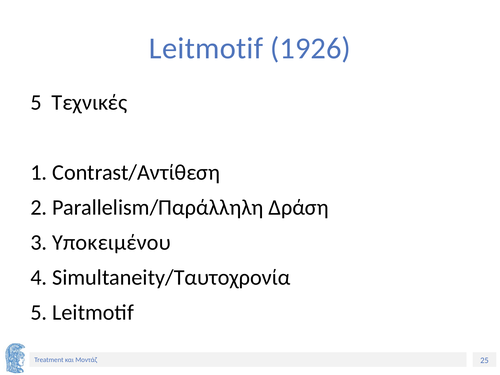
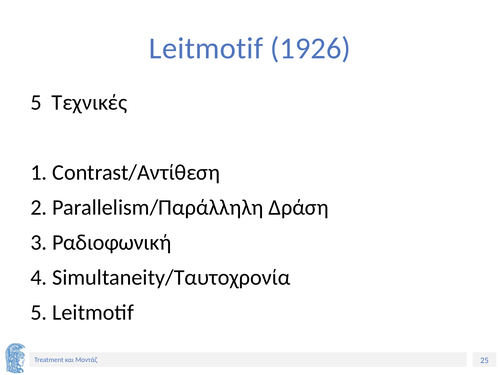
Υποκειμένου: Υποκειμένου -> Ραδιοφωνική
